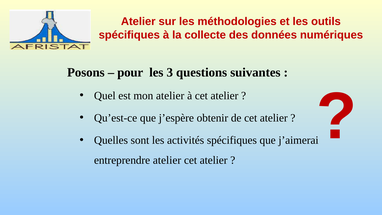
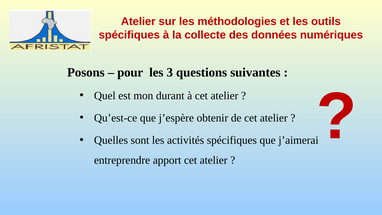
mon atelier: atelier -> durant
entreprendre atelier: atelier -> apport
